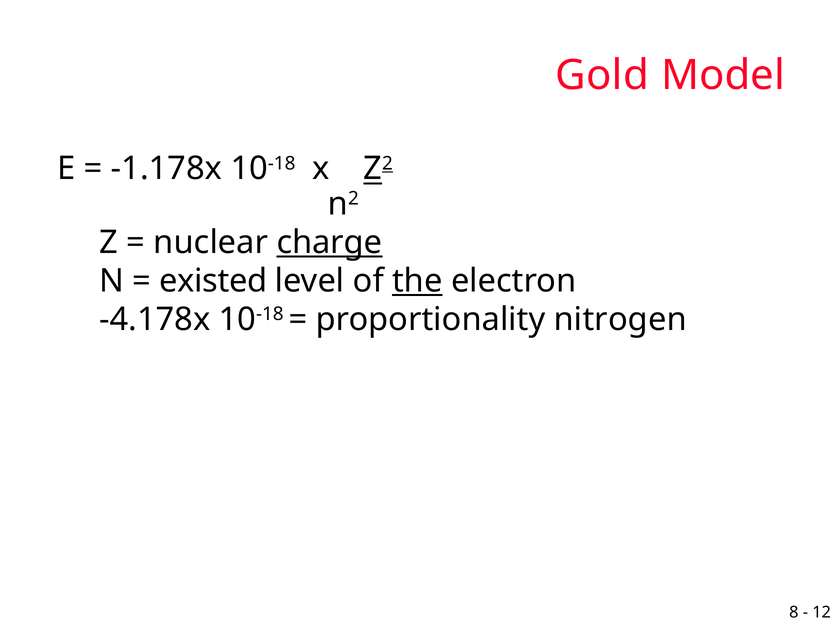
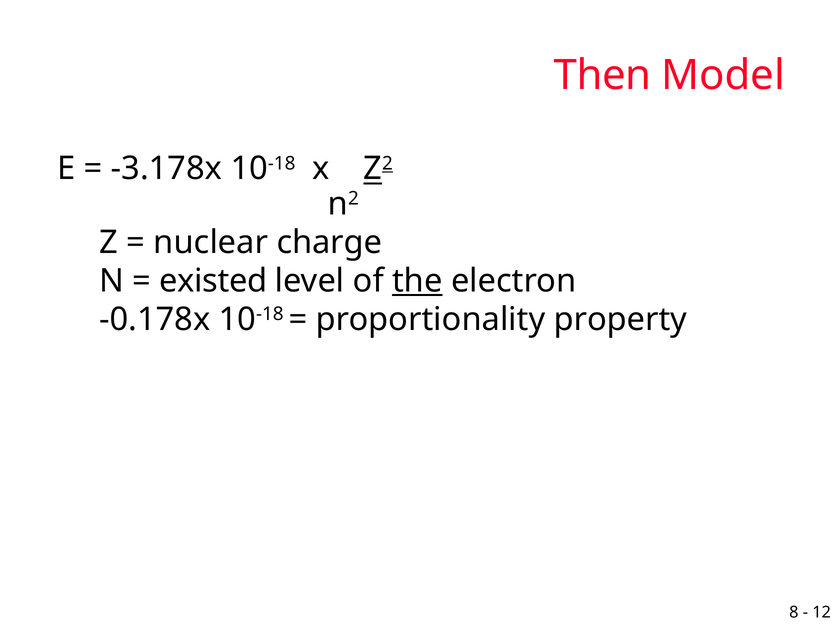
Gold: Gold -> Then
-1.178x: -1.178x -> -3.178x
charge underline: present -> none
-4.178x: -4.178x -> -0.178x
nitrogen: nitrogen -> property
